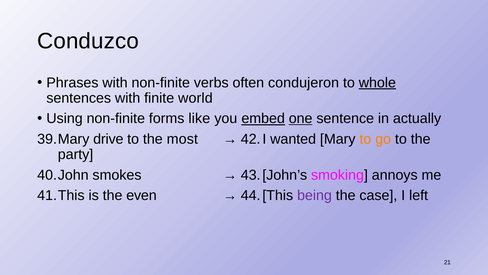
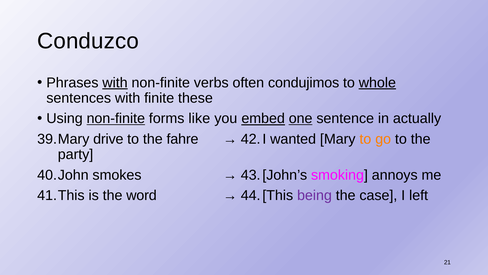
with at (115, 83) underline: none -> present
condujeron: condujeron -> condujimos
world: world -> these
non-finite at (116, 118) underline: none -> present
most: most -> fahre
even: even -> word
